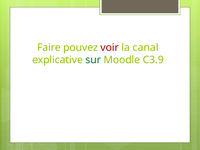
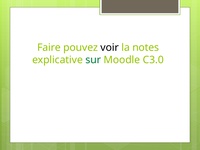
voir colour: red -> black
canal: canal -> notes
C3.9: C3.9 -> C3.0
